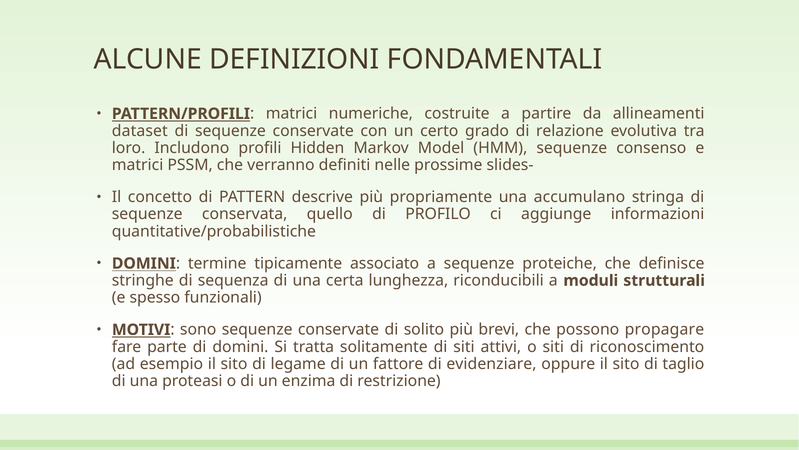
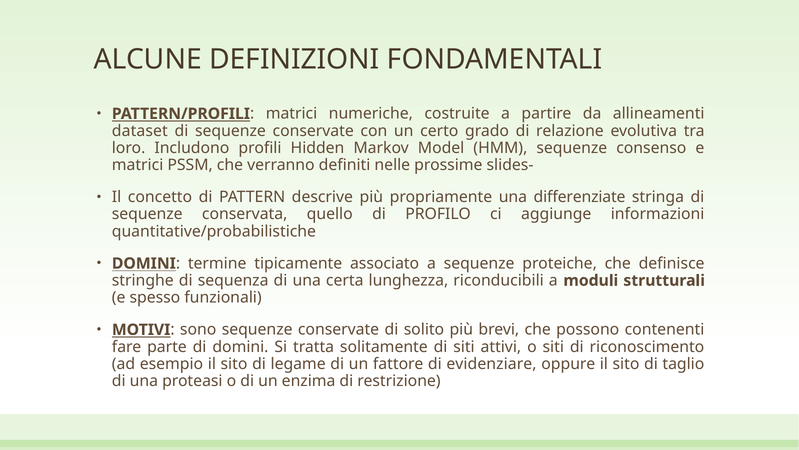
accumulano: accumulano -> differenziate
propagare: propagare -> contenenti
